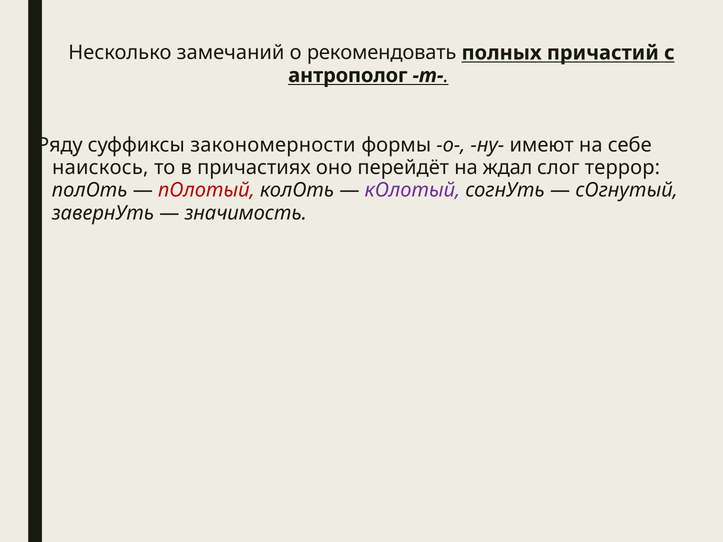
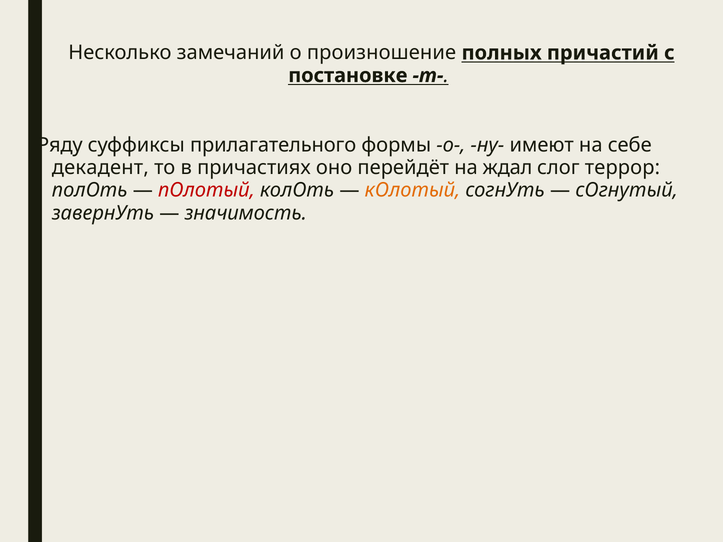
рекомендовать: рекомендовать -> произношение
антрополог: антрополог -> постановке
закономерности: закономерности -> прилагательного
наискось: наискось -> декадент
кОлотый colour: purple -> orange
